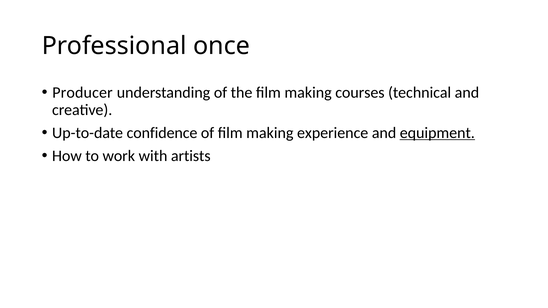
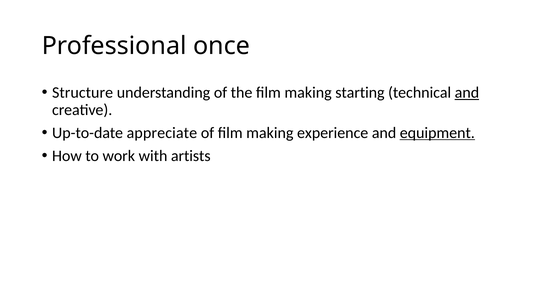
Producer: Producer -> Structure
courses: courses -> starting
and at (467, 93) underline: none -> present
confidence: confidence -> appreciate
